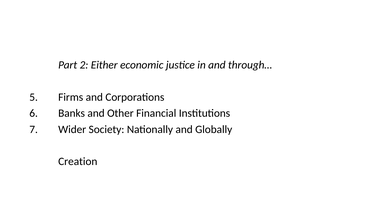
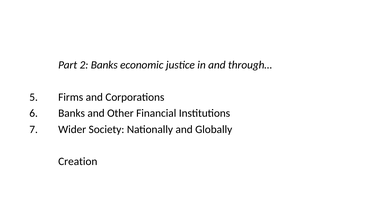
2 Either: Either -> Banks
